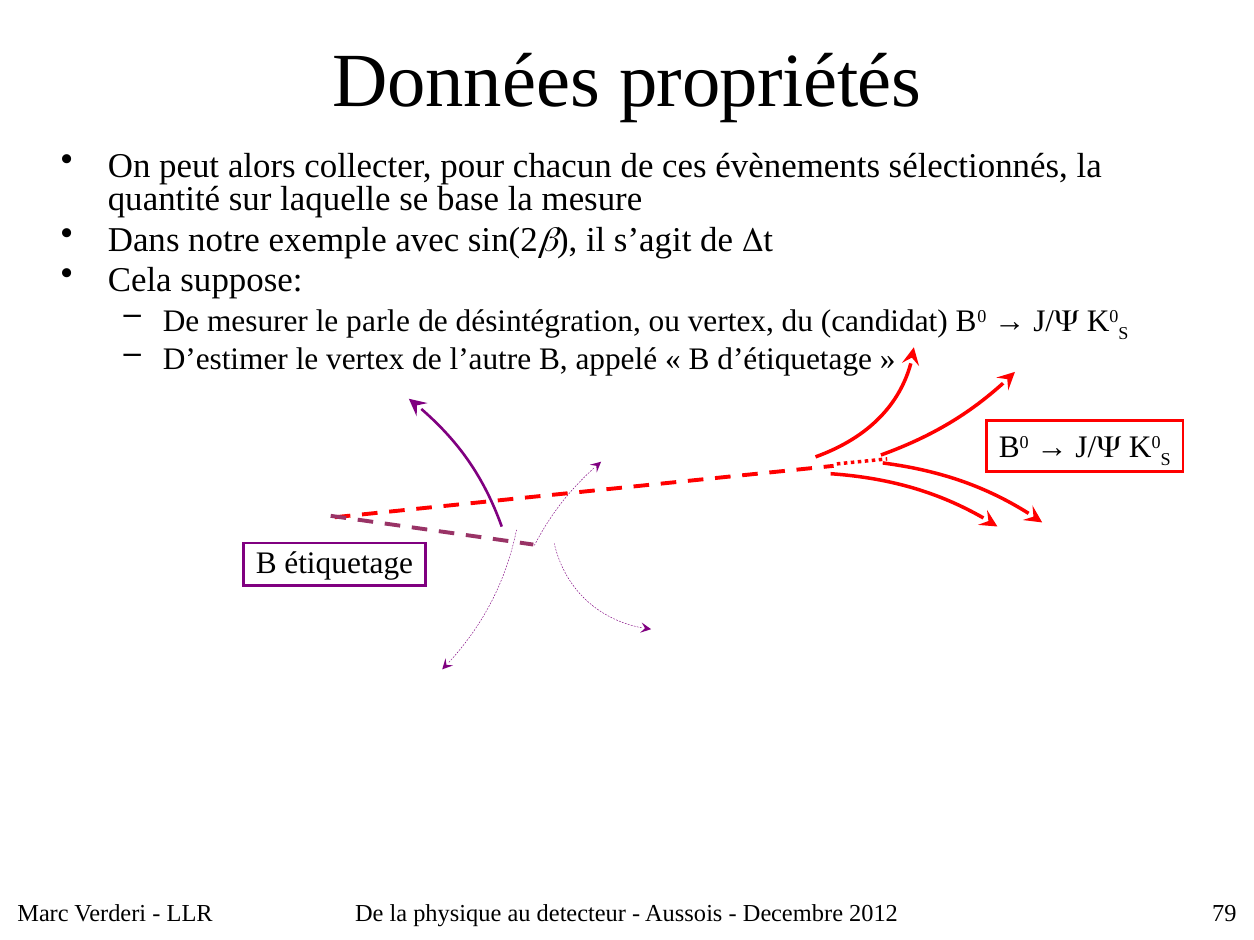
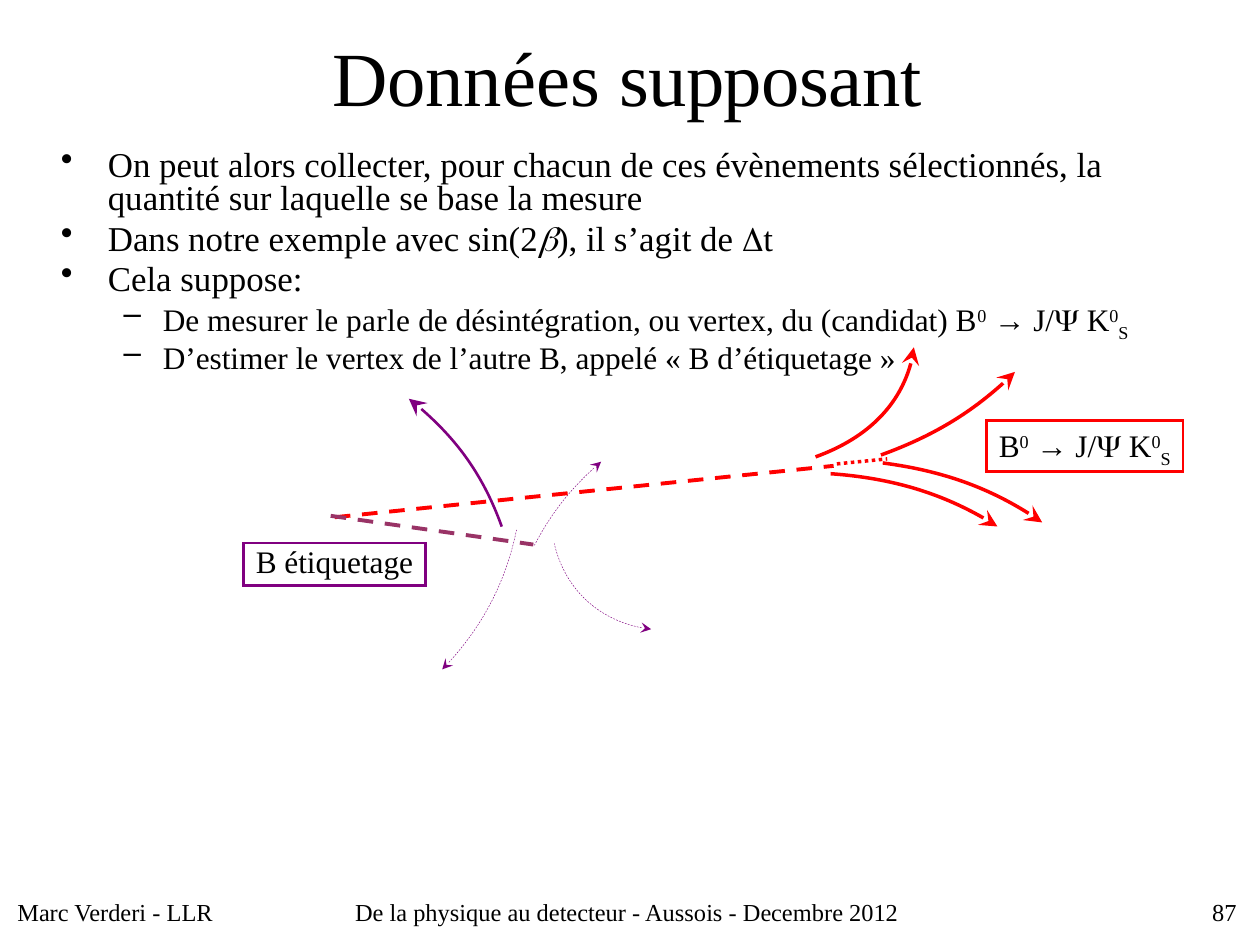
propriétés: propriétés -> supposant
79: 79 -> 87
